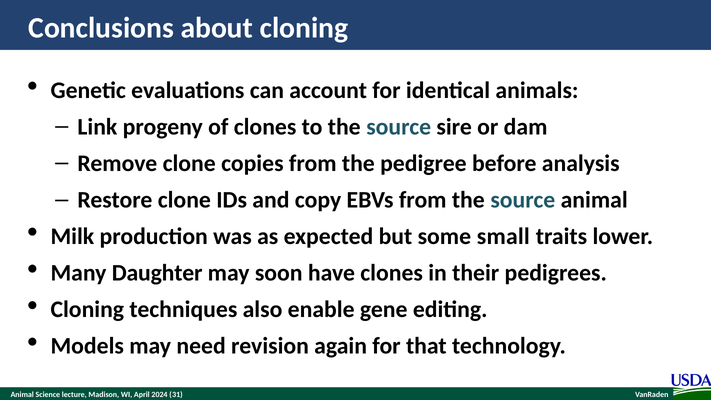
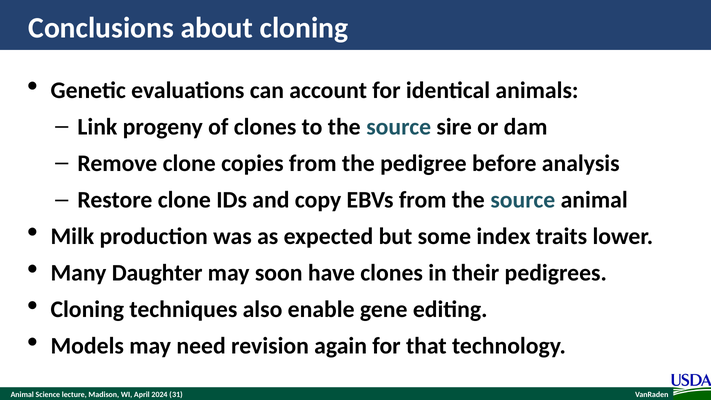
small: small -> index
